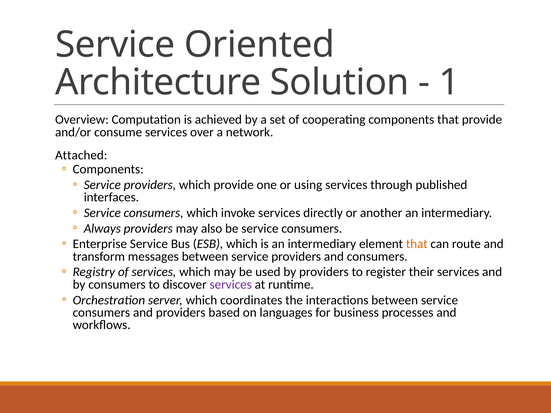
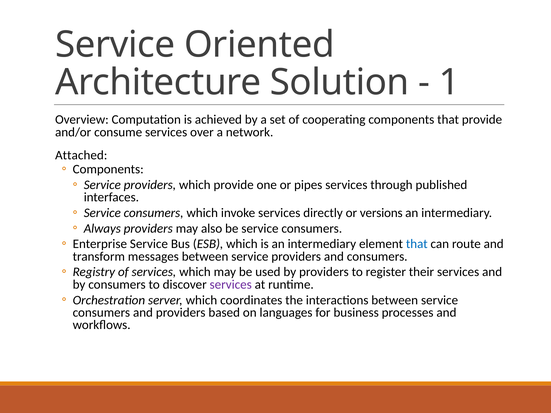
using: using -> pipes
another: another -> versions
that at (417, 244) colour: orange -> blue
